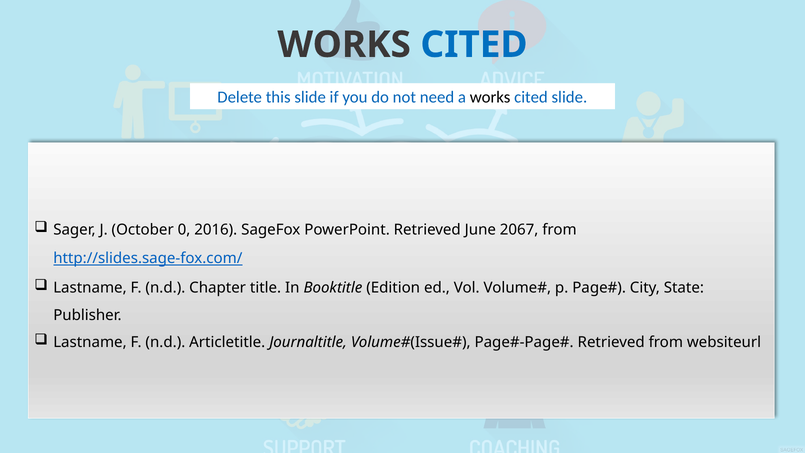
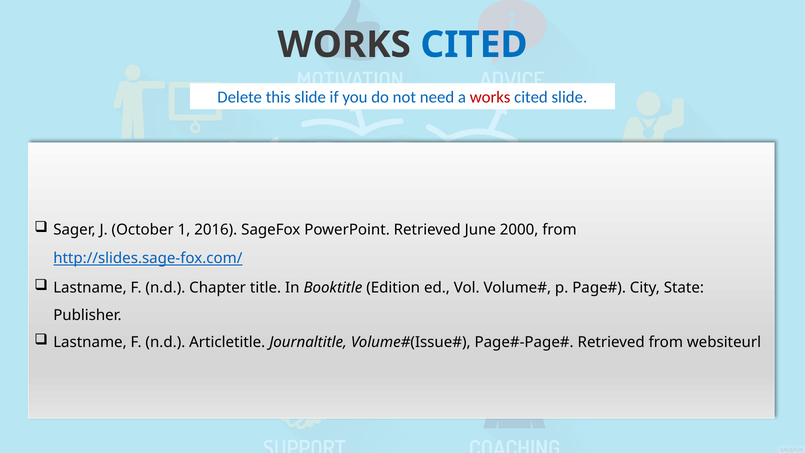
works at (490, 97) colour: black -> red
0: 0 -> 1
2067: 2067 -> 2000
